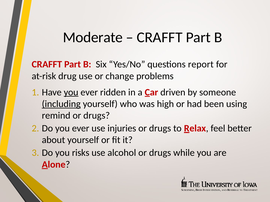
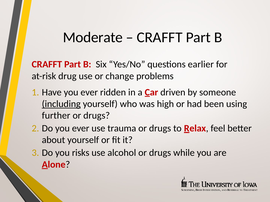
report: report -> earlier
you at (71, 92) underline: present -> none
remind: remind -> further
injuries: injuries -> trauma
